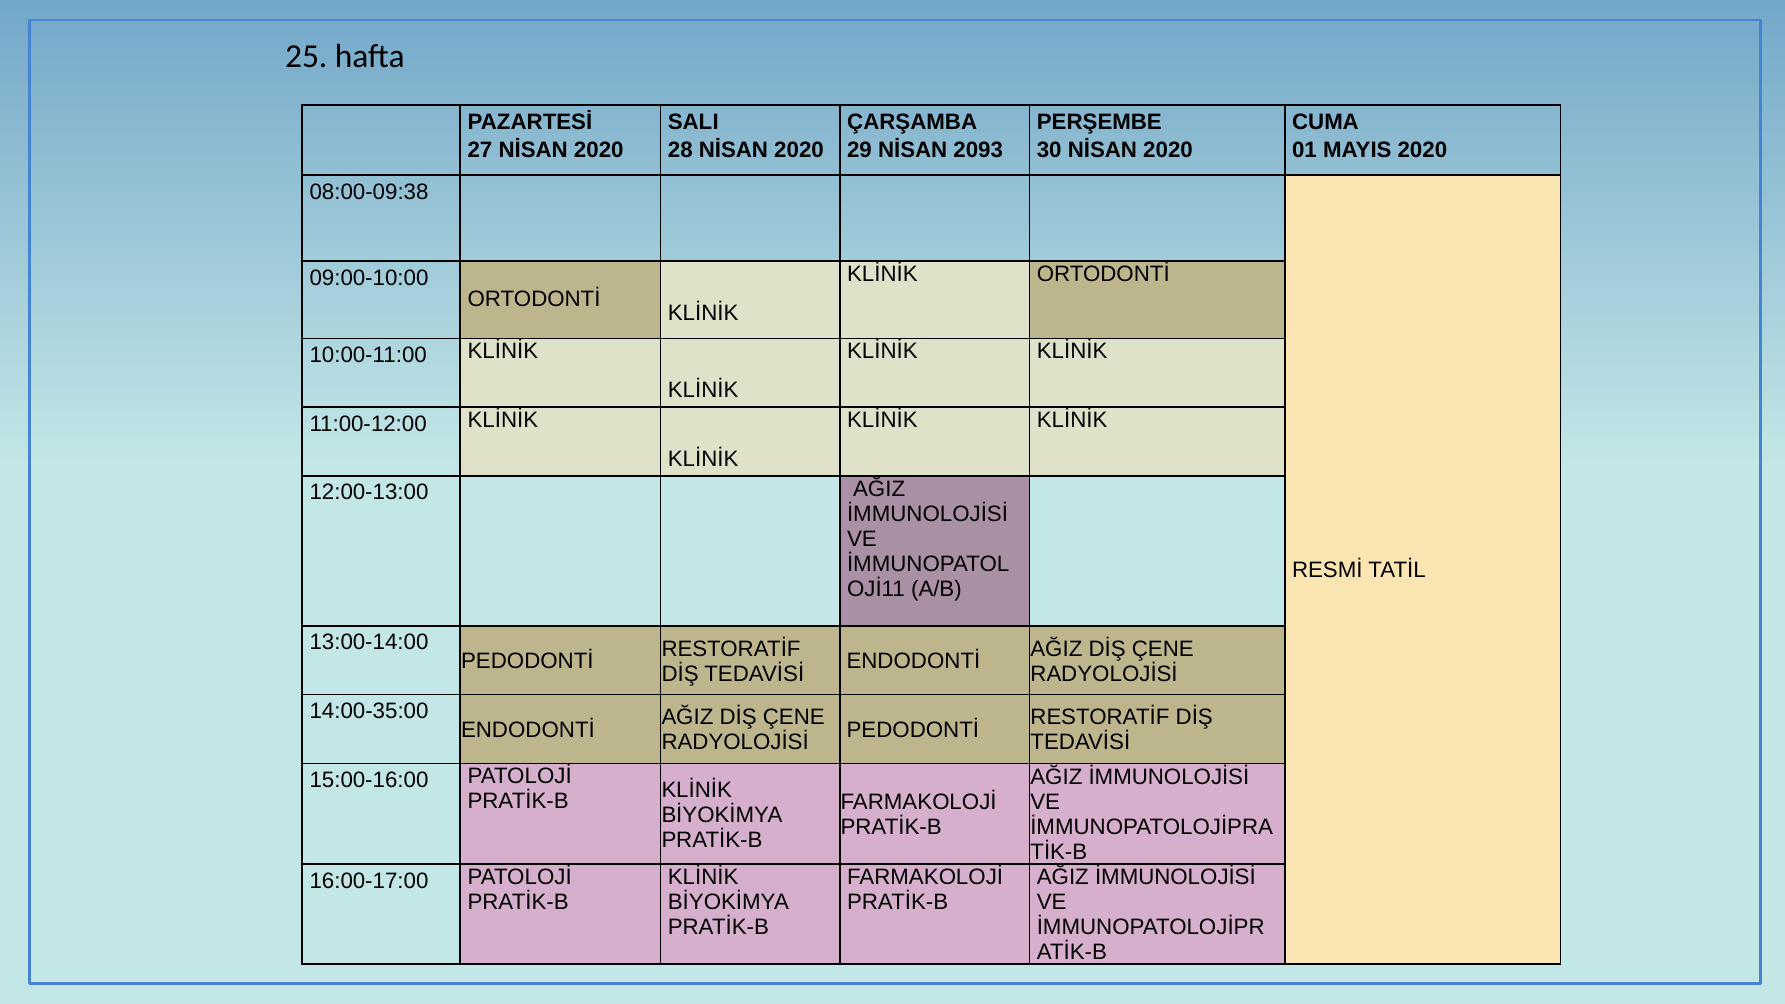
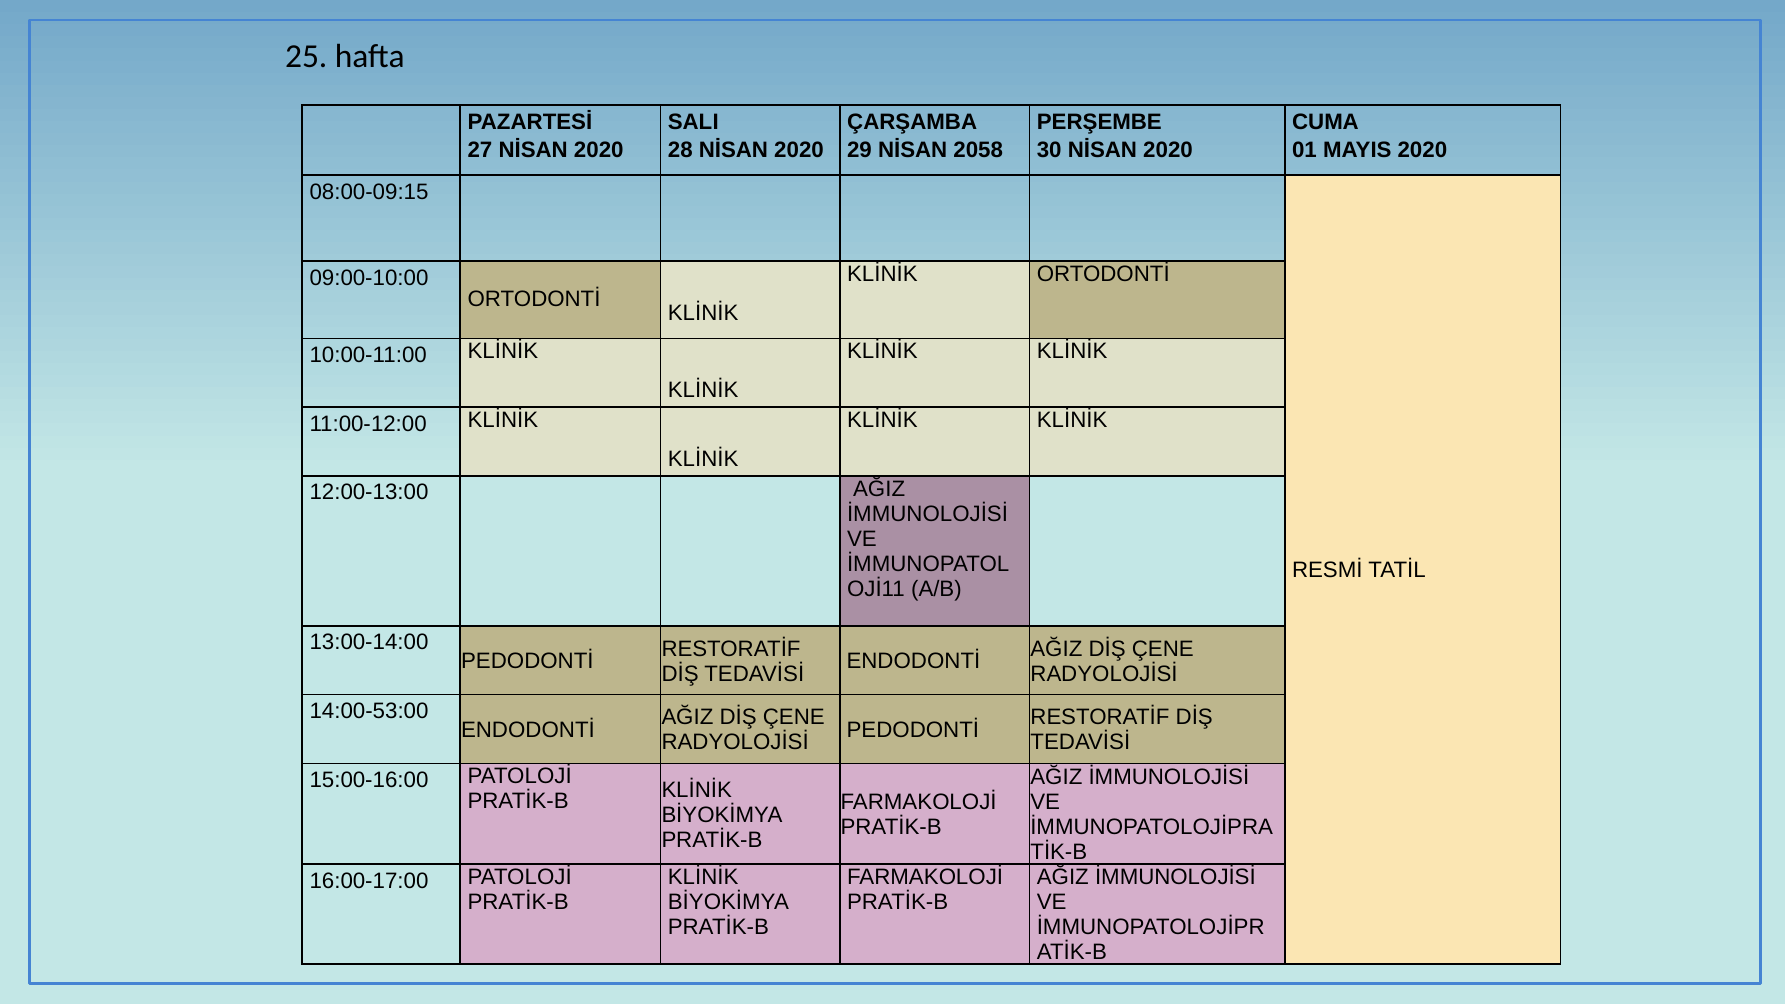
2093: 2093 -> 2058
08:00-09:38: 08:00-09:38 -> 08:00-09:15
14:00-35:00: 14:00-35:00 -> 14:00-53:00
